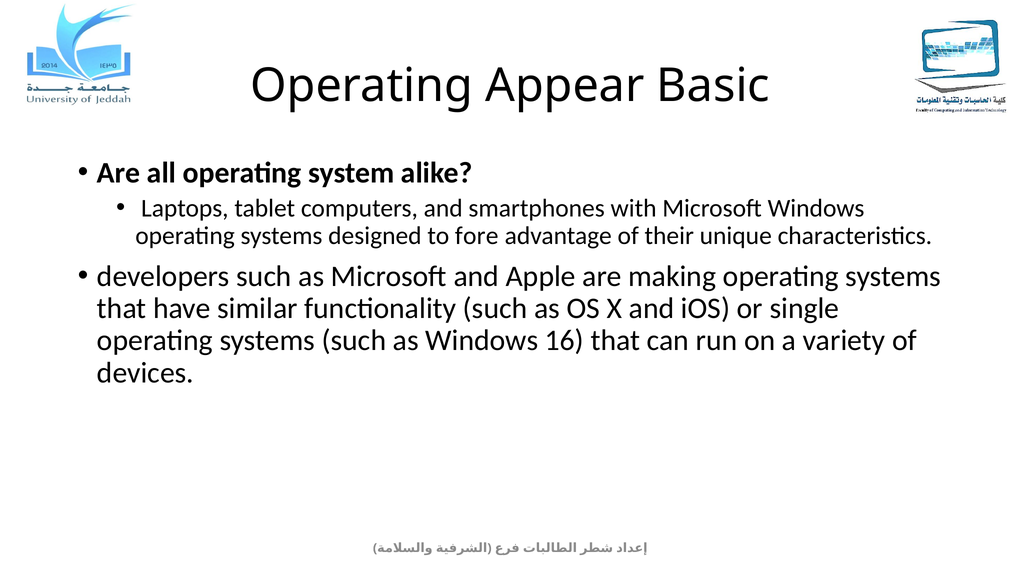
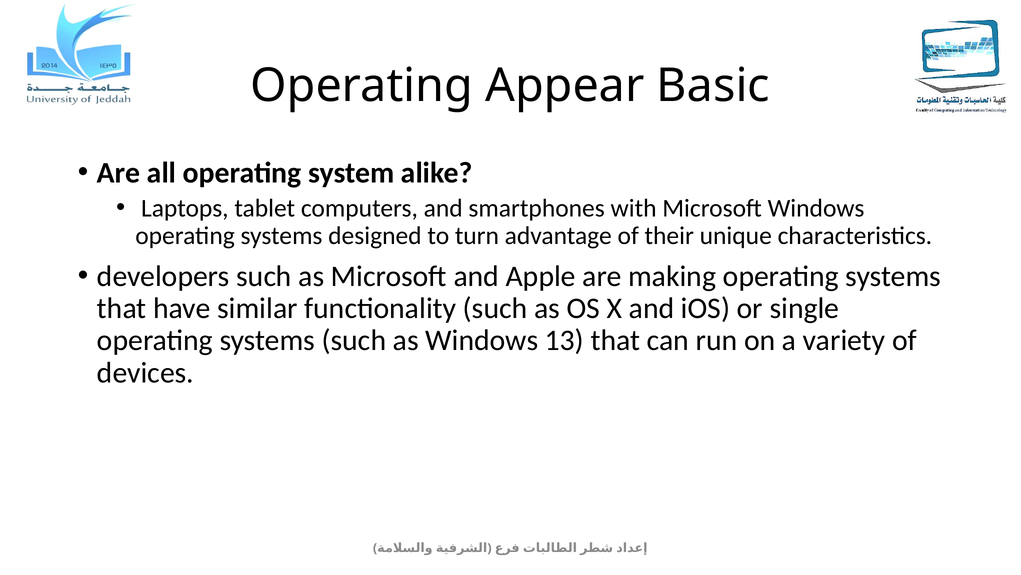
fore: fore -> turn
16: 16 -> 13
